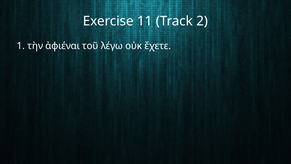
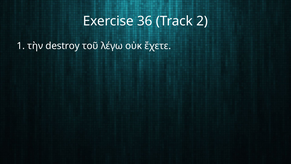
11: 11 -> 36
ἀφιέναι: ἀφιέναι -> destroy
